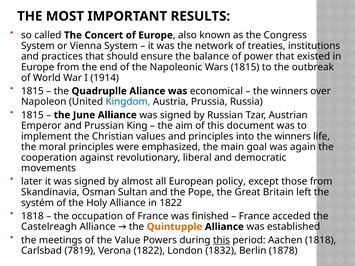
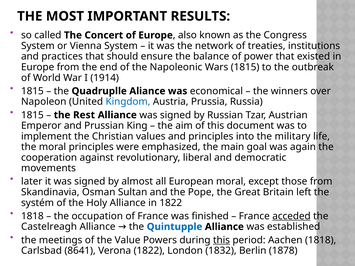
June: June -> Rest
into the winners: winners -> military
European policy: policy -> moral
acceded underline: none -> present
Quintupple colour: orange -> blue
7819: 7819 -> 8641
